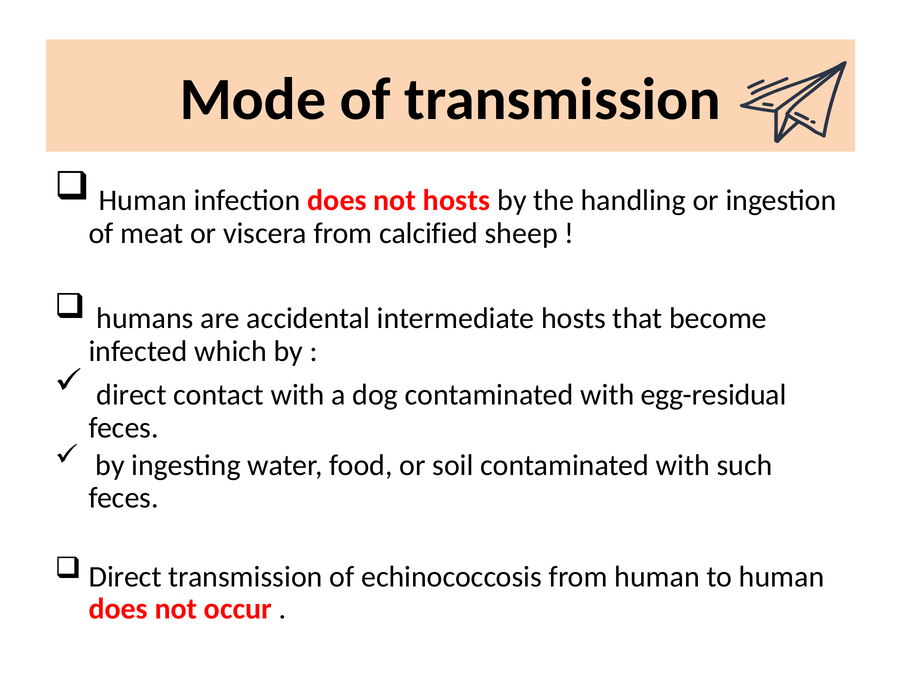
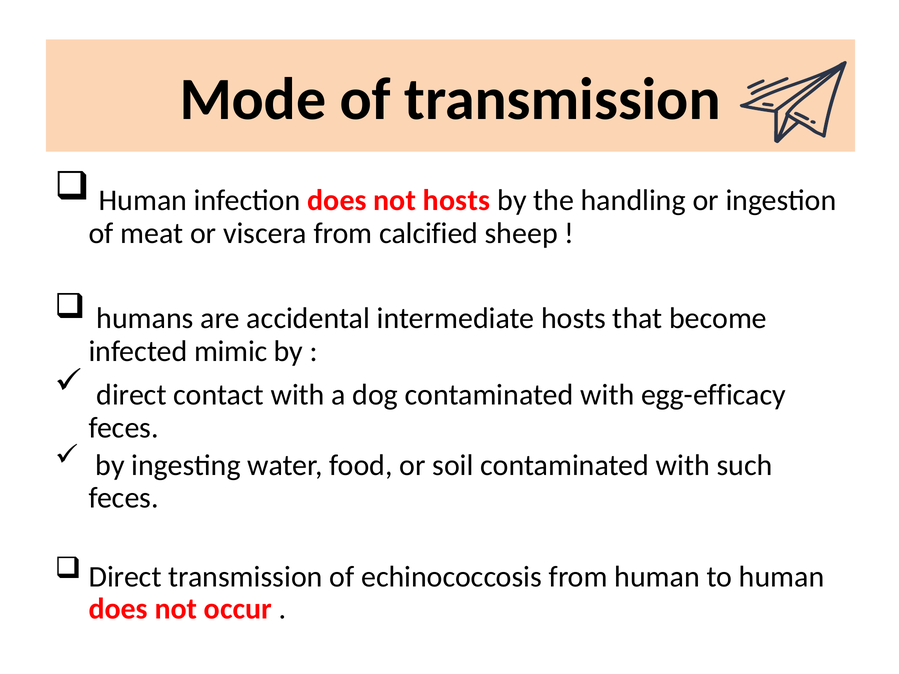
which: which -> mimic
egg-residual: egg-residual -> egg-efficacy
